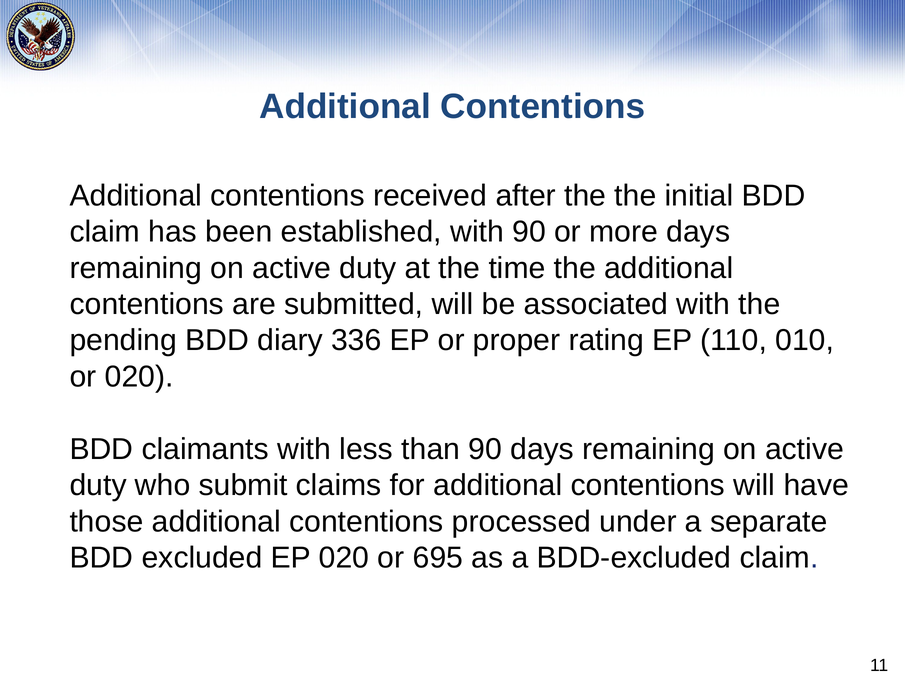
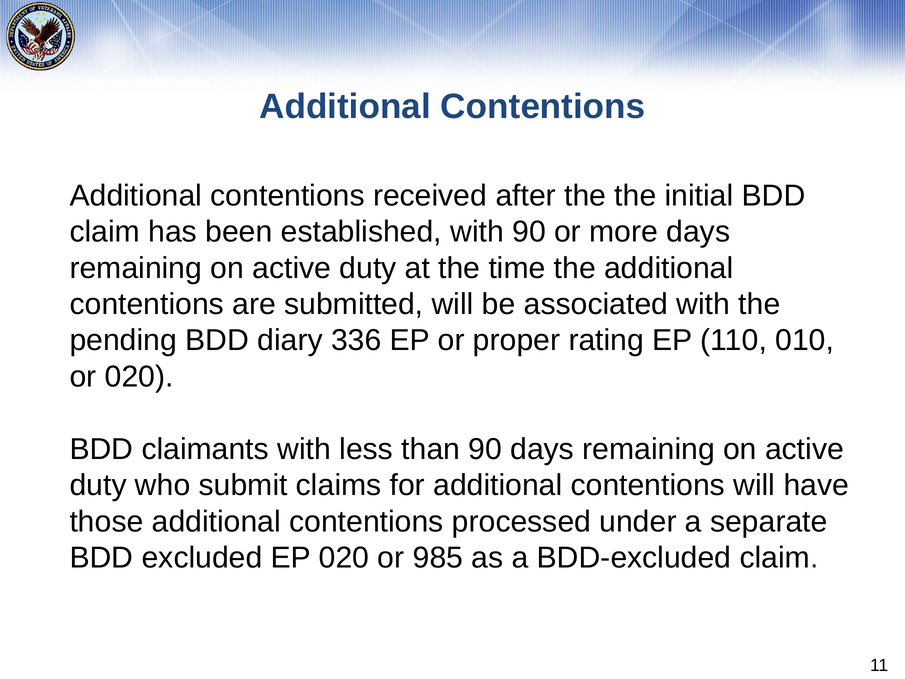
695: 695 -> 985
